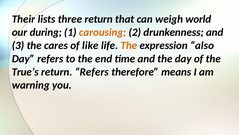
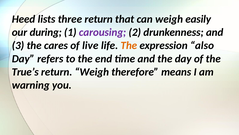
Their: Their -> Heed
world: world -> easily
carousing colour: orange -> purple
like: like -> live
return Refers: Refers -> Weigh
